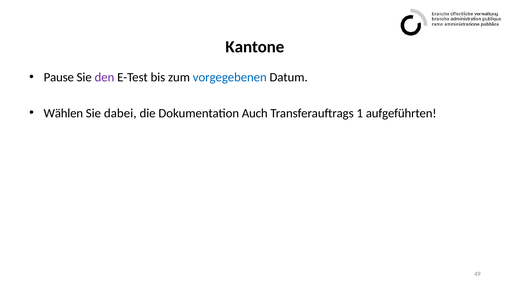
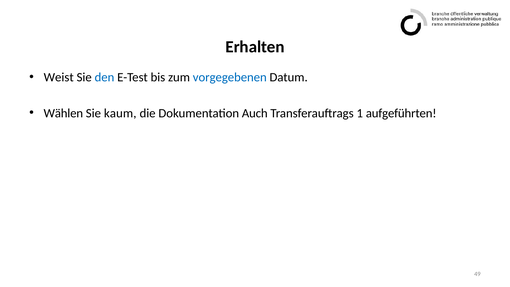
Kantone: Kantone -> Erhalten
Pause: Pause -> Weist
den colour: purple -> blue
dabei: dabei -> kaum
